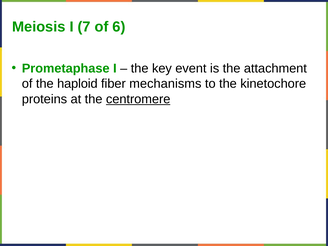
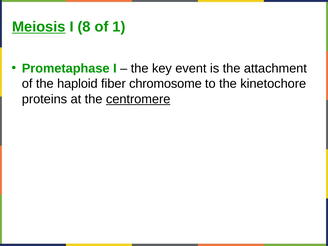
Meiosis underline: none -> present
7: 7 -> 8
6: 6 -> 1
mechanisms: mechanisms -> chromosome
